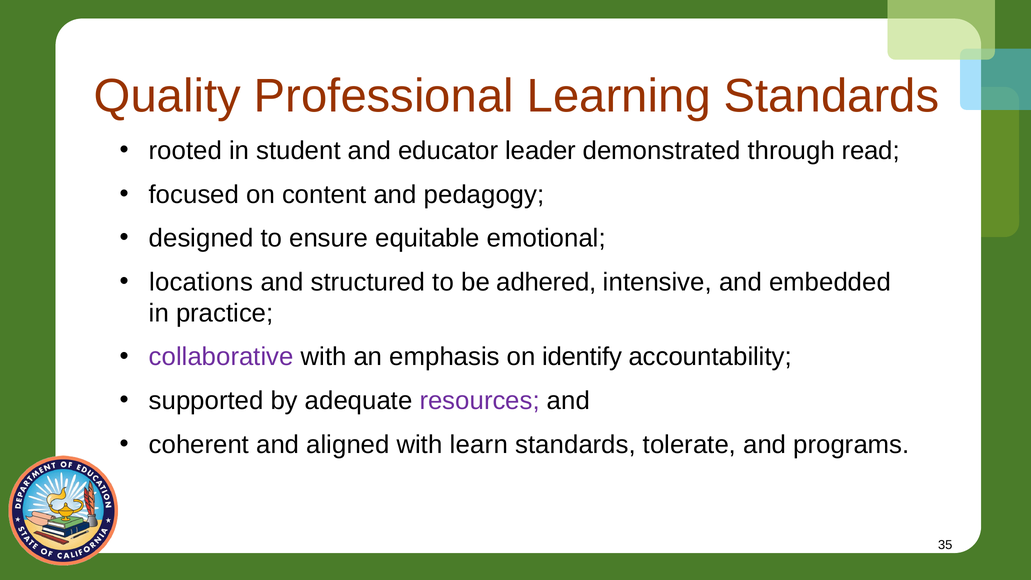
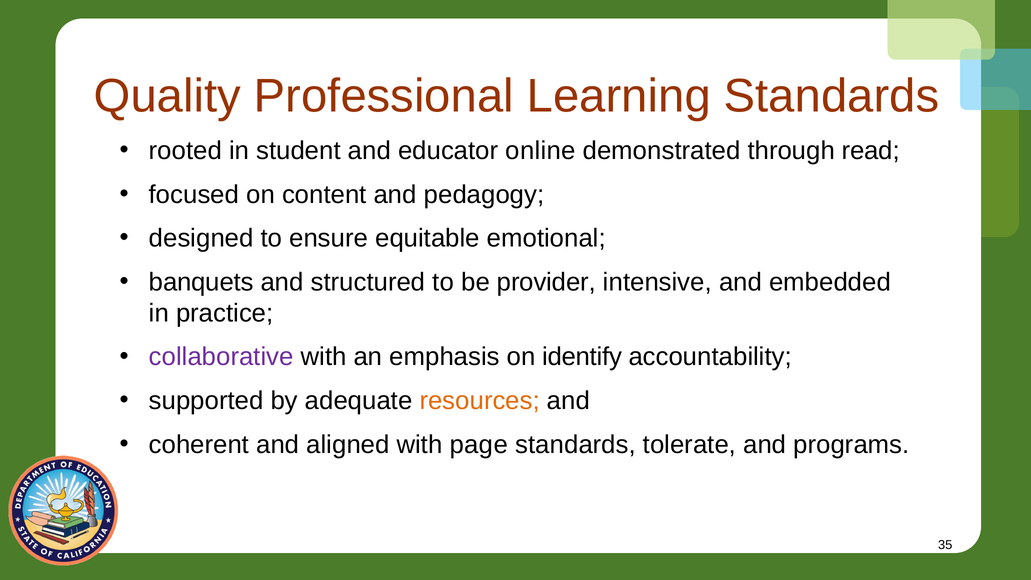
leader: leader -> online
locations: locations -> banquets
adhered: adhered -> provider
resources colour: purple -> orange
learn: learn -> page
